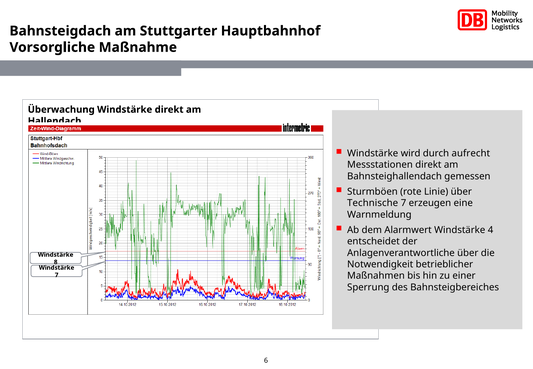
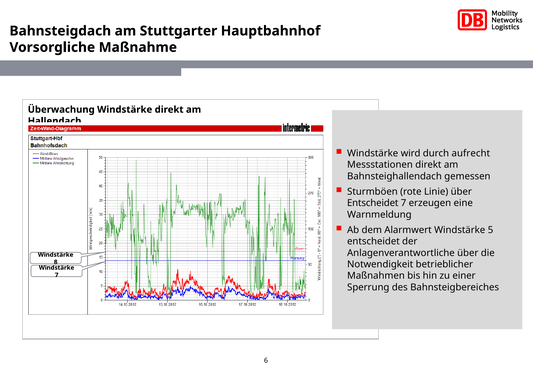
Technische at (373, 203): Technische -> Entscheidet
4: 4 -> 5
